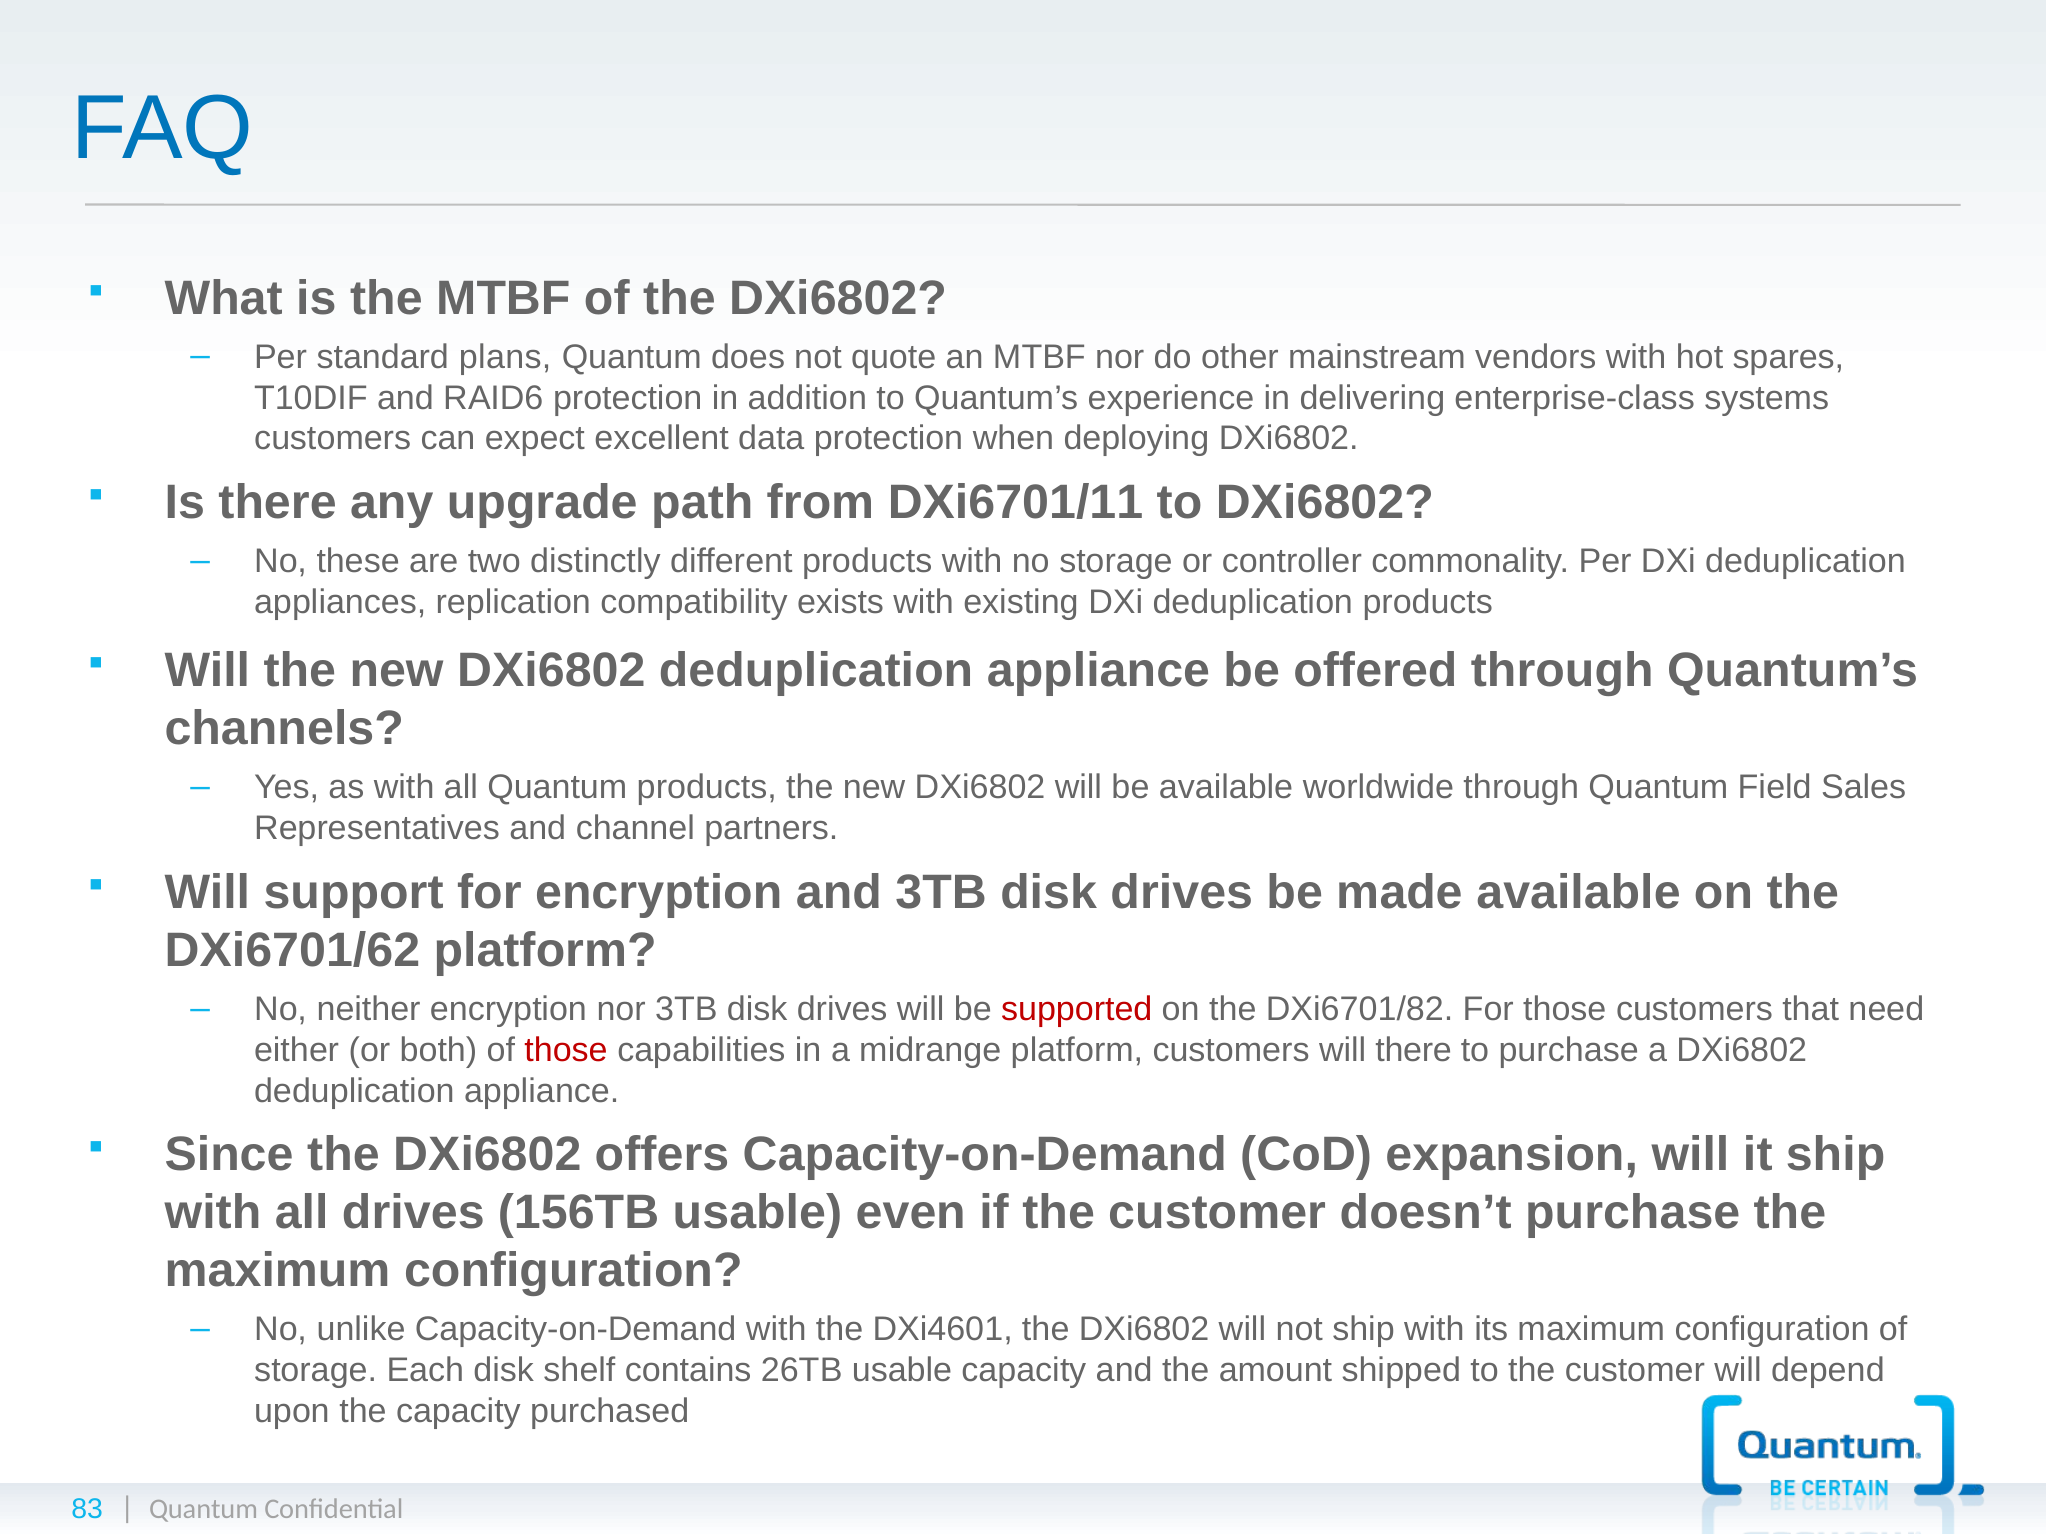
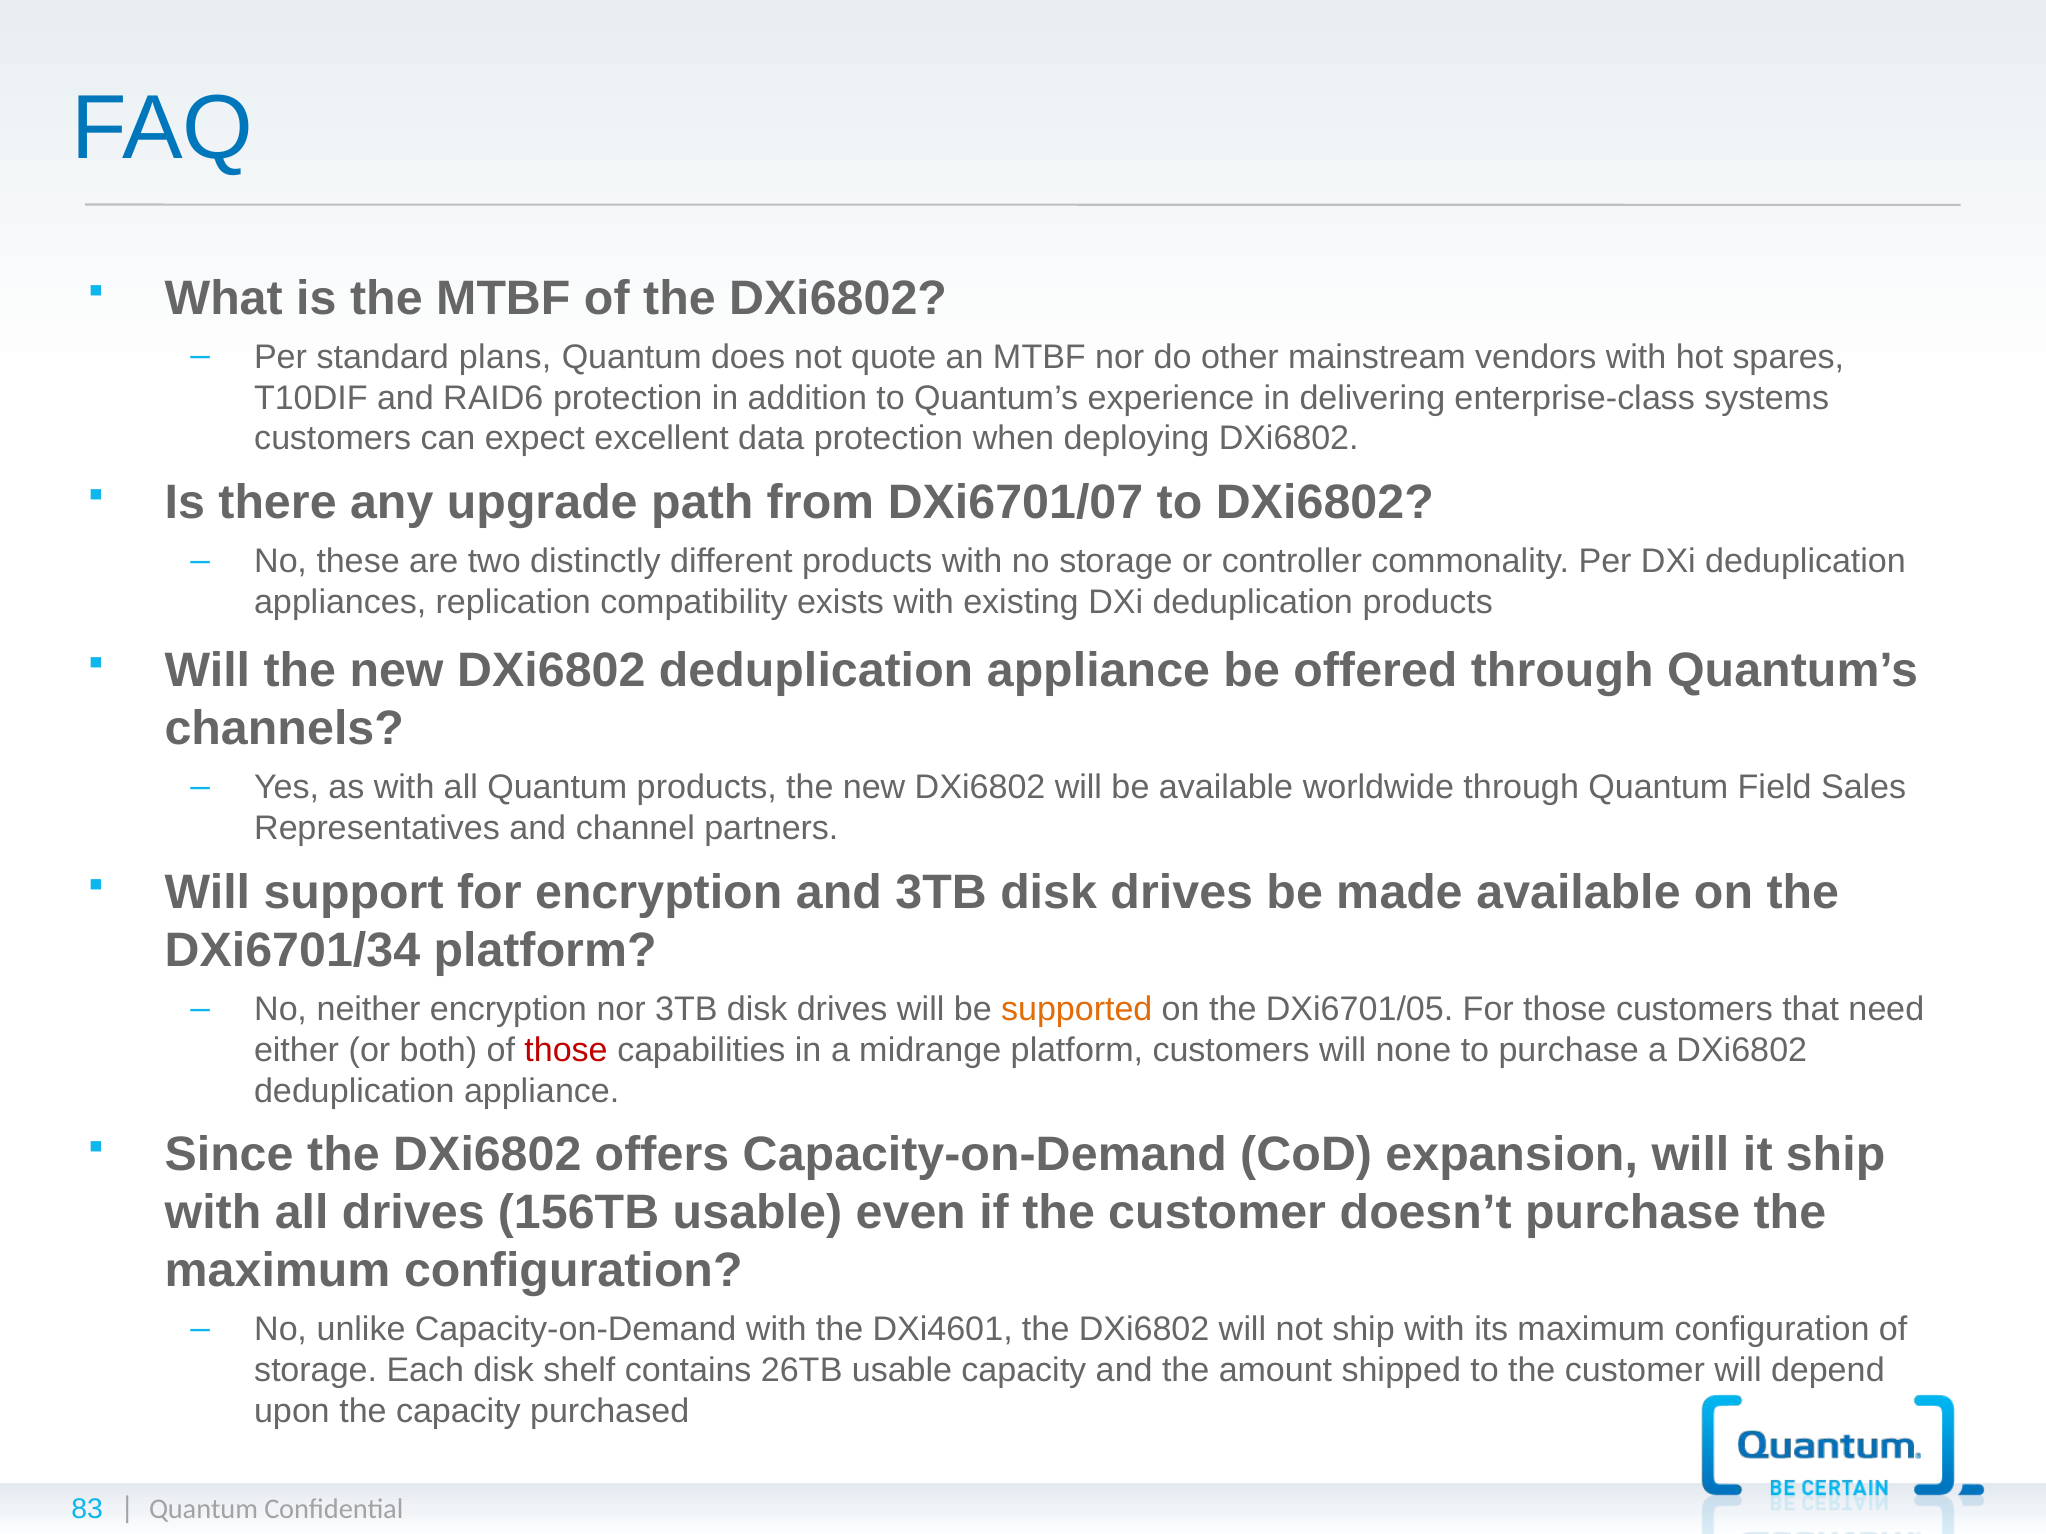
DXi6701/11: DXi6701/11 -> DXi6701/07
DXi6701/62: DXi6701/62 -> DXi6701/34
supported colour: red -> orange
DXi6701/82: DXi6701/82 -> DXi6701/05
will there: there -> none
